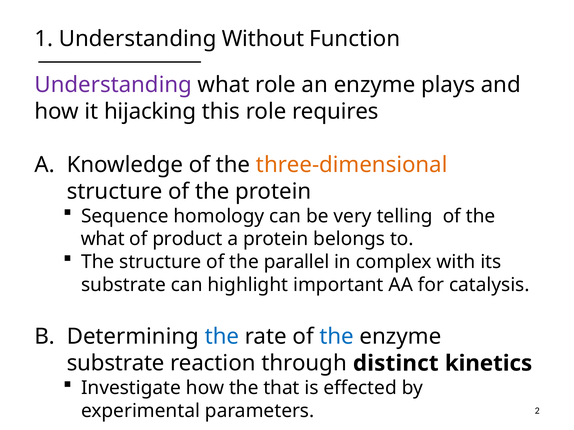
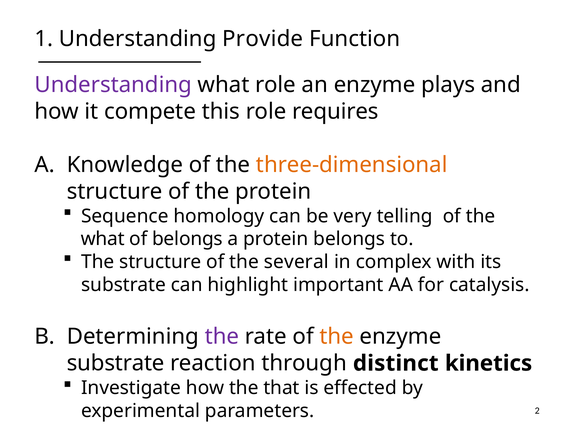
Without: Without -> Provide
hijacking: hijacking -> compete
of product: product -> belongs
parallel: parallel -> several
the at (222, 337) colour: blue -> purple
the at (337, 337) colour: blue -> orange
